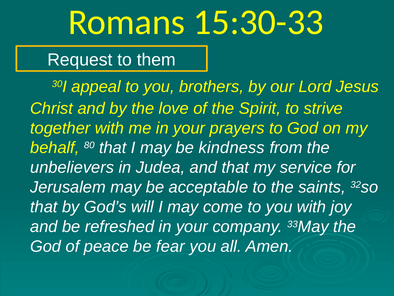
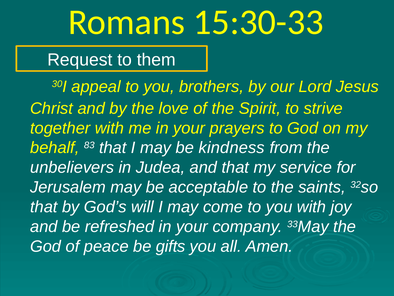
80: 80 -> 83
fear: fear -> gifts
